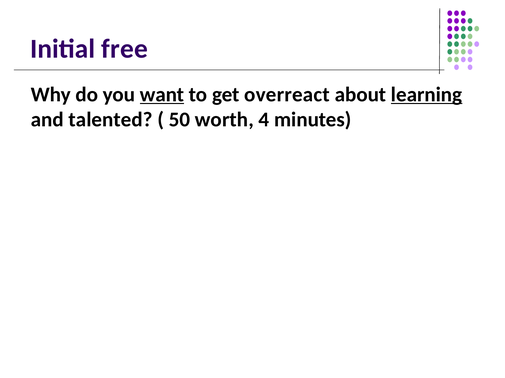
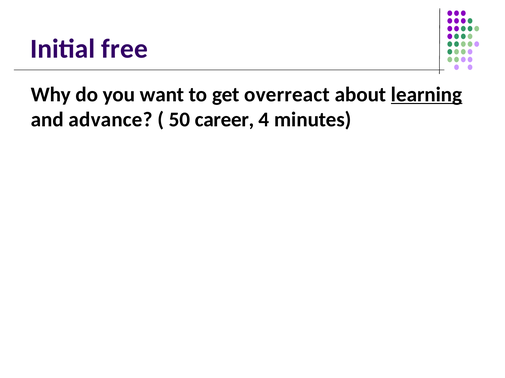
want underline: present -> none
talented: talented -> advance
worth: worth -> career
